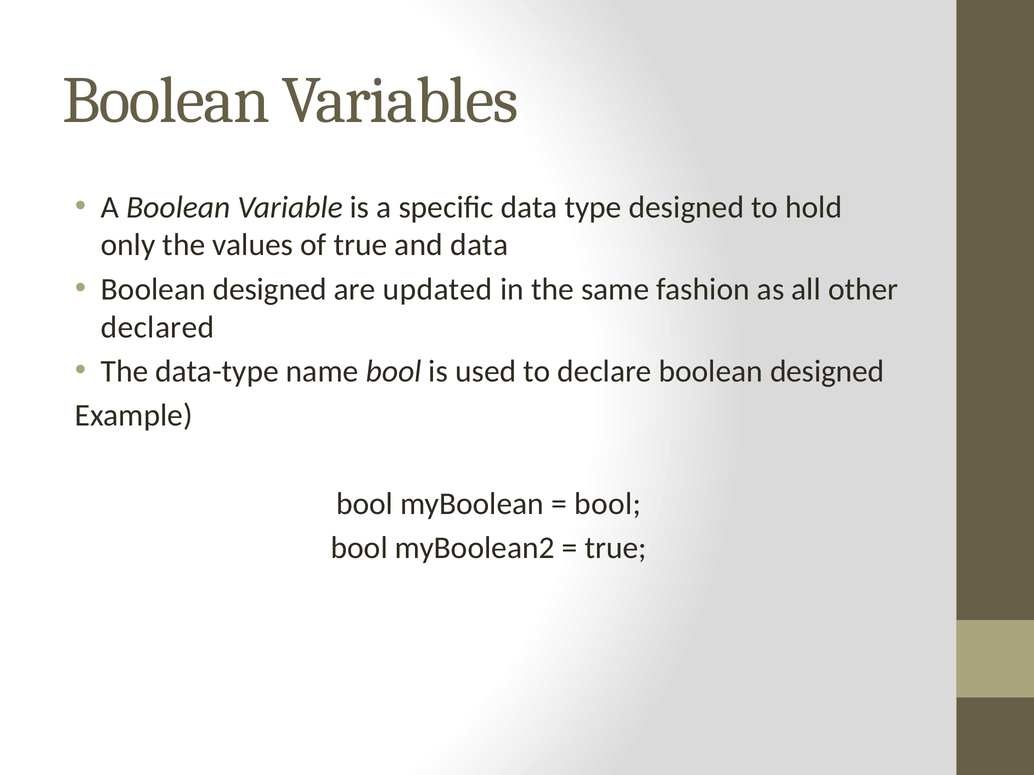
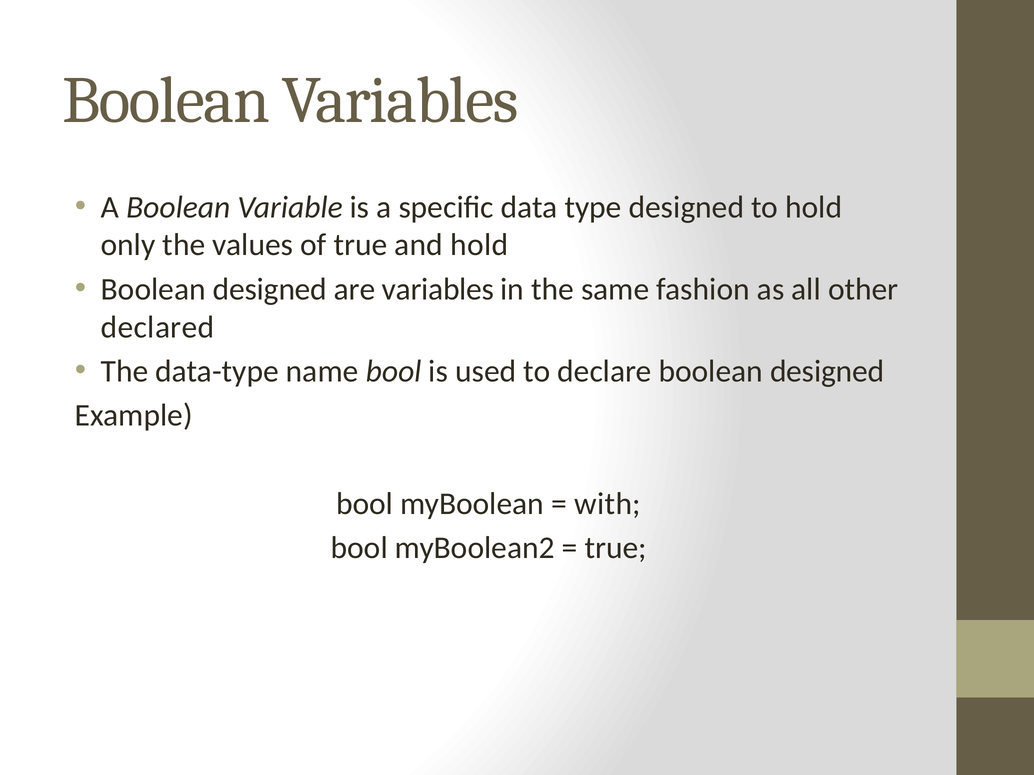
and data: data -> hold
are updated: updated -> variables
bool at (608, 504): bool -> with
